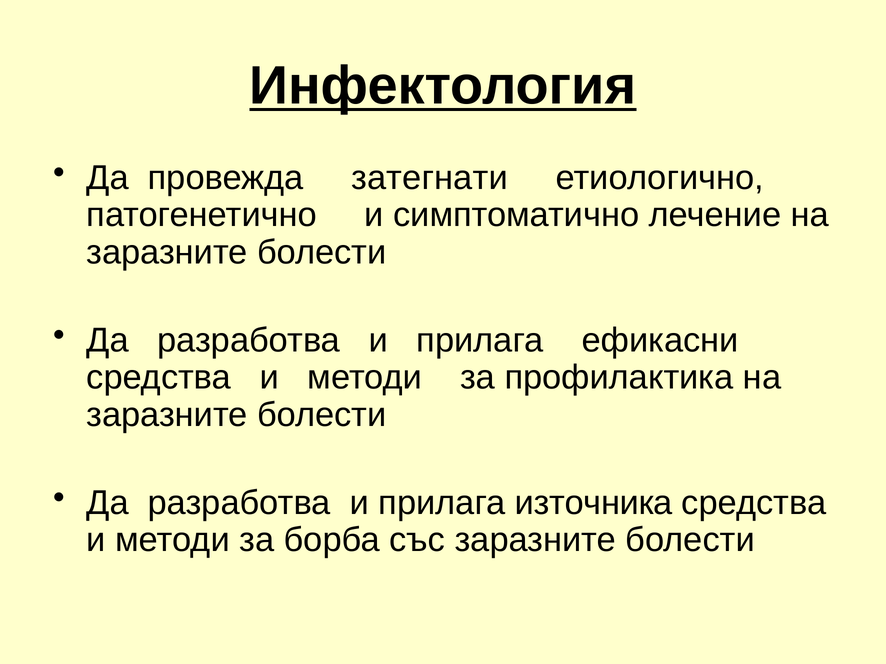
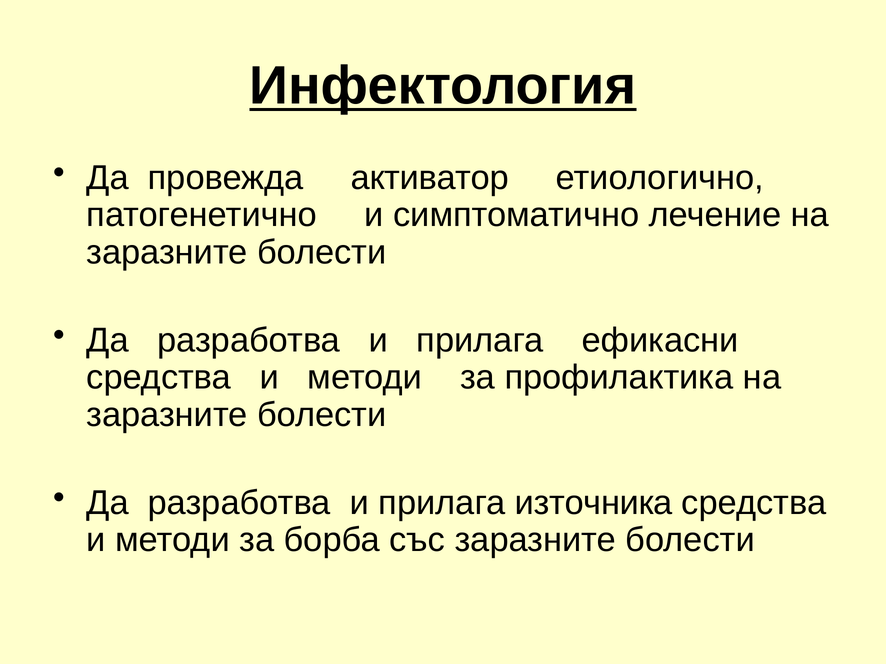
затегнати: затегнати -> активатор
